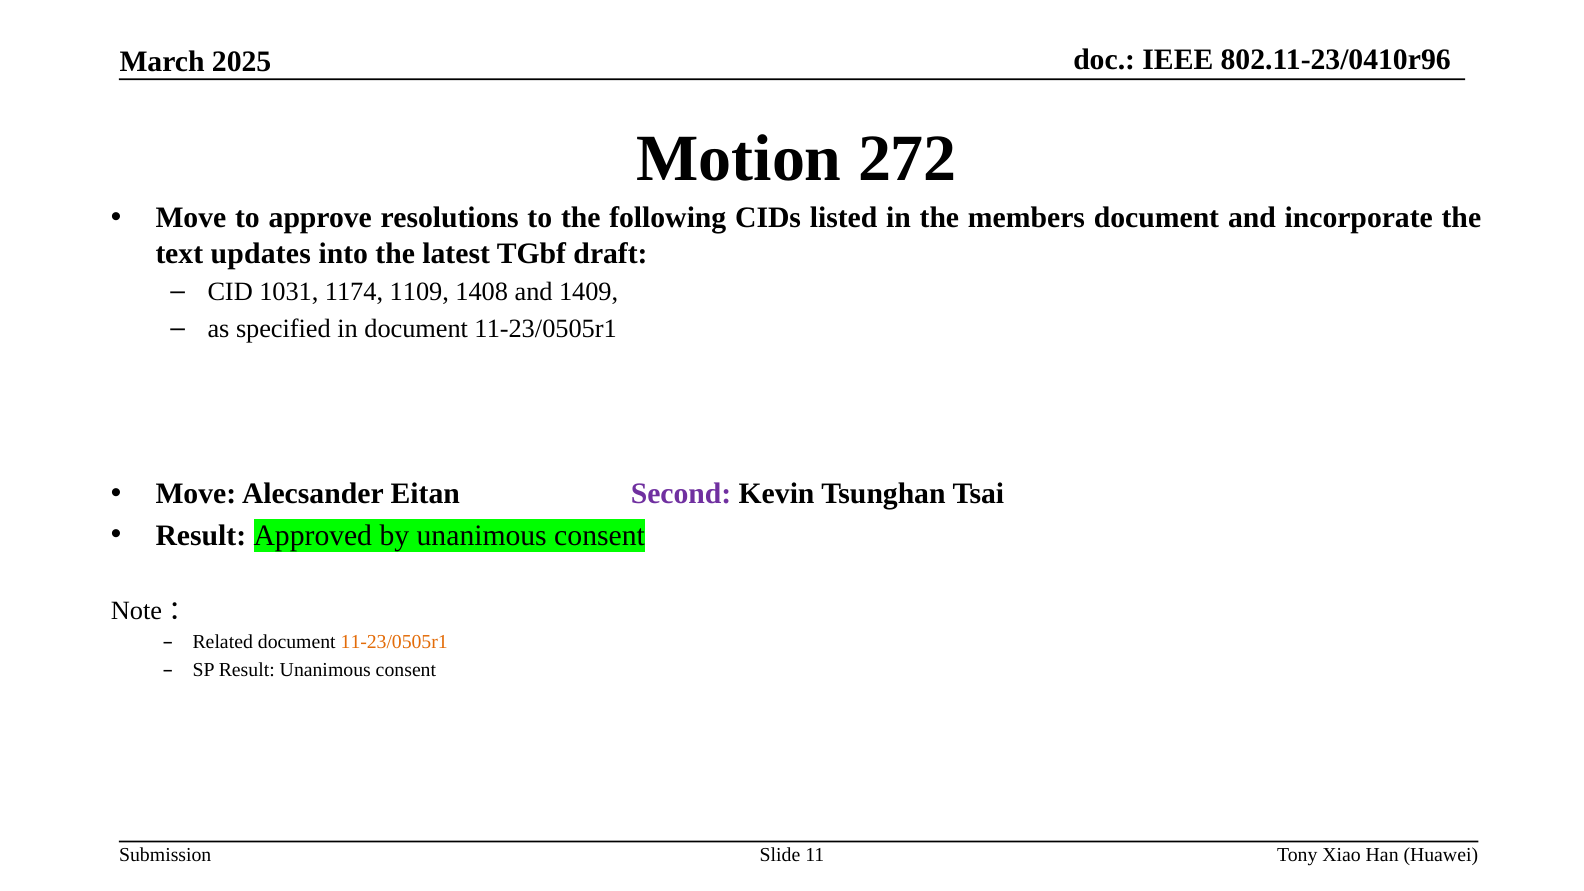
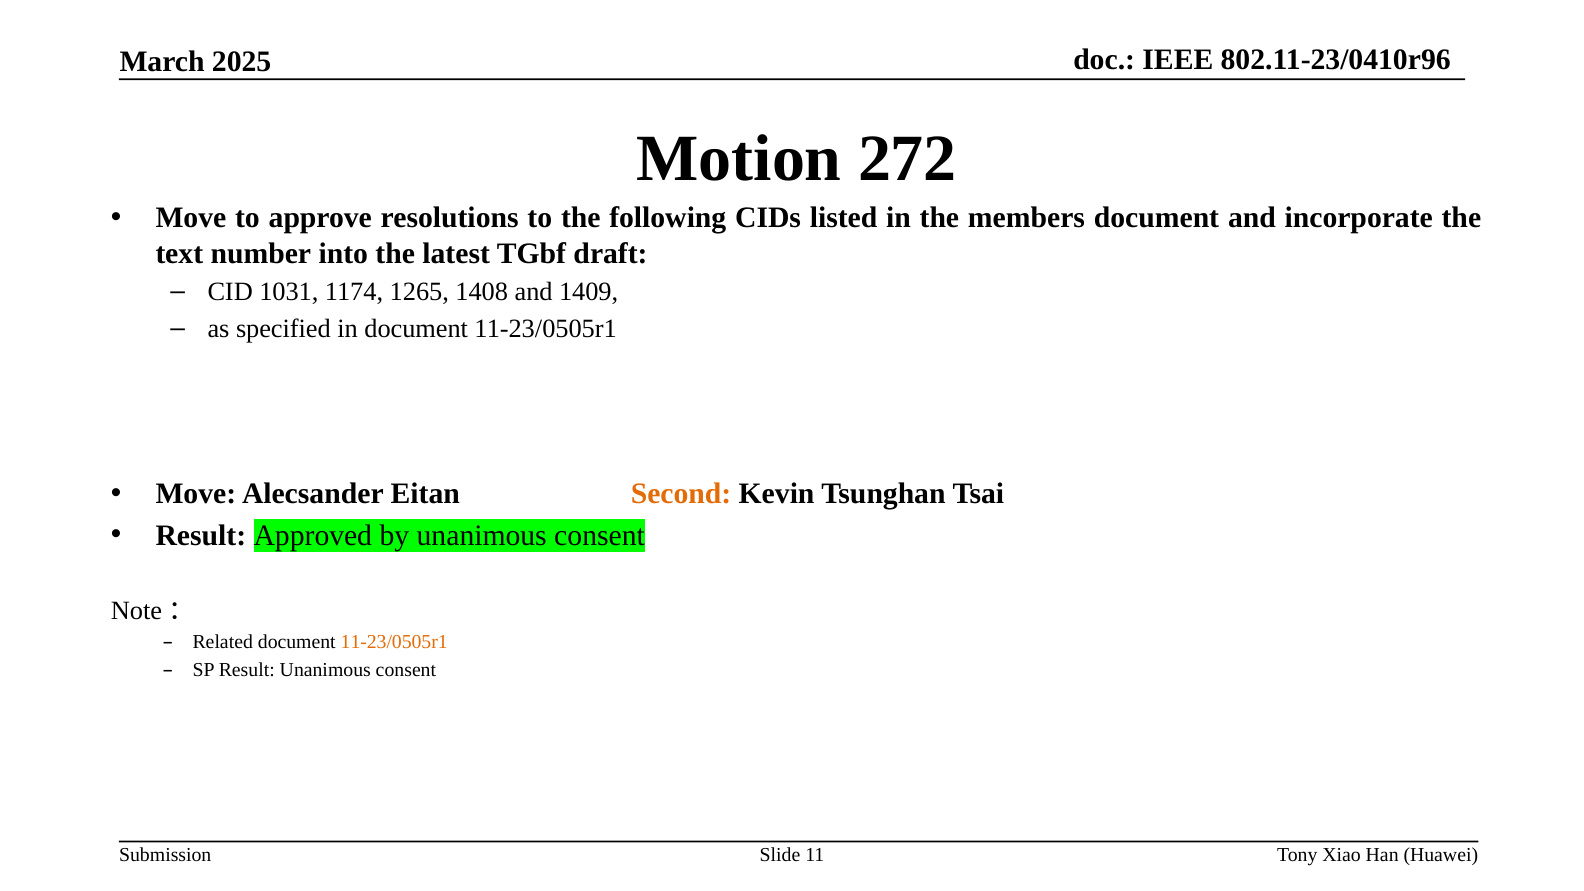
updates: updates -> number
1109: 1109 -> 1265
Second colour: purple -> orange
